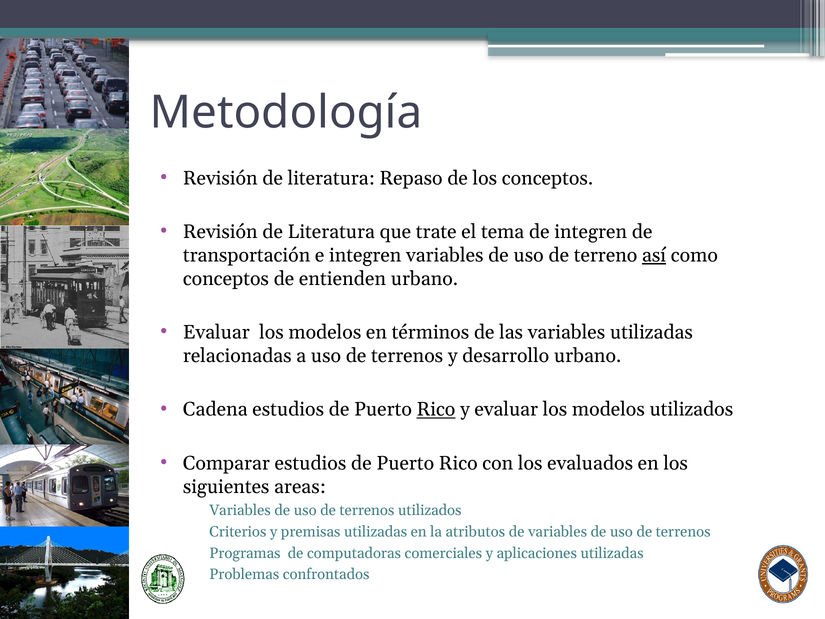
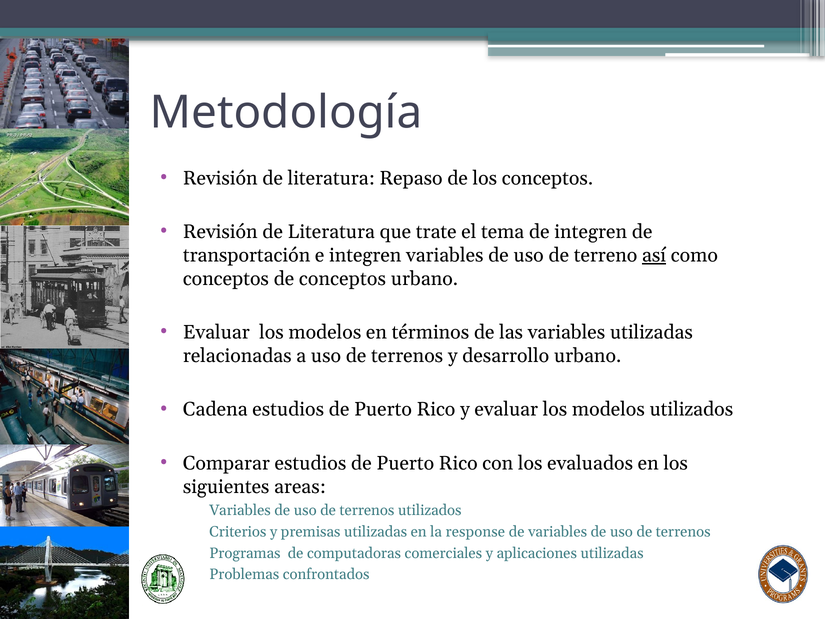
de entienden: entienden -> conceptos
Rico at (436, 409) underline: present -> none
atributos: atributos -> response
